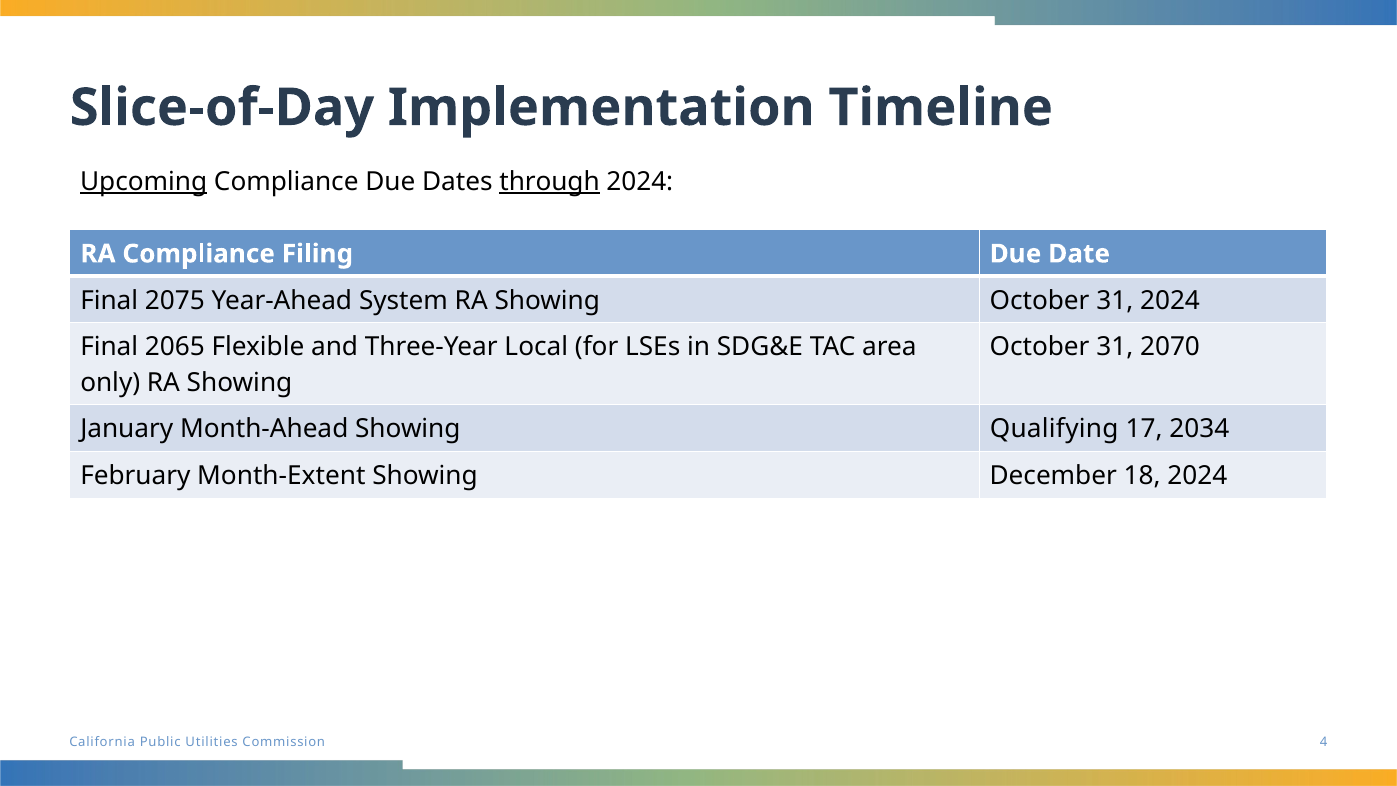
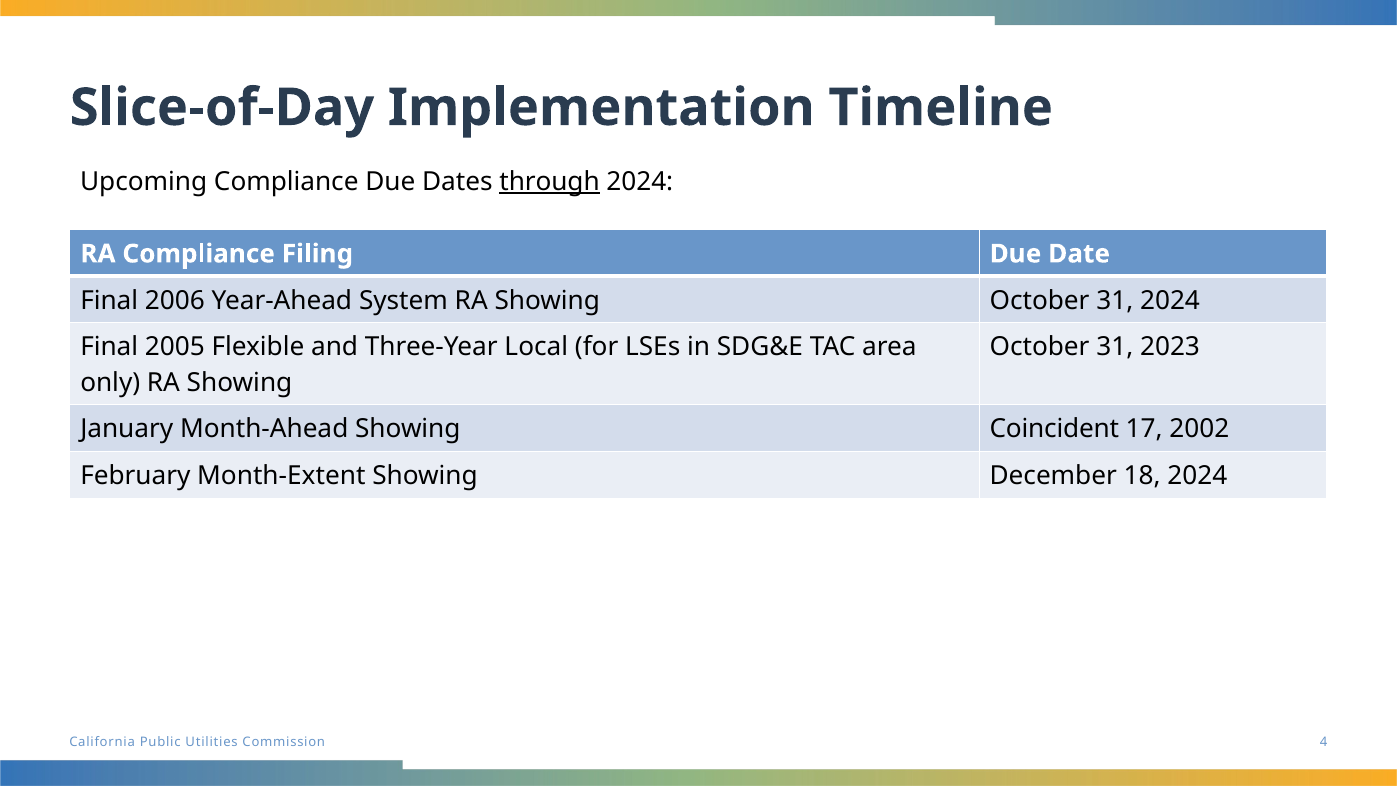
Upcoming underline: present -> none
2075: 2075 -> 2006
2065: 2065 -> 2005
2070: 2070 -> 2023
Qualifying: Qualifying -> Coincident
2034: 2034 -> 2002
